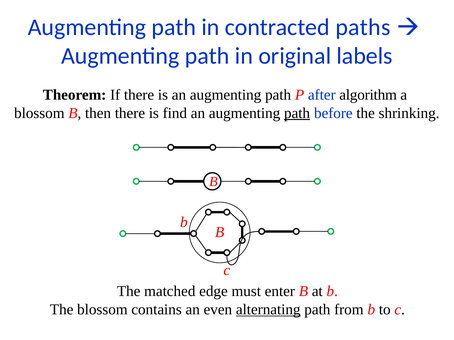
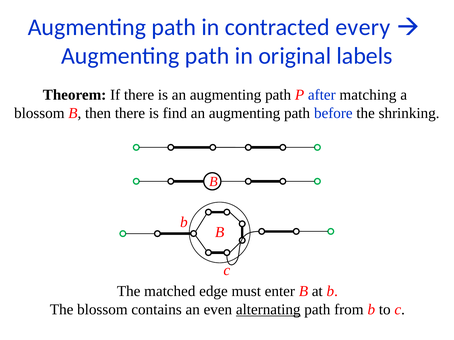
paths: paths -> every
algorithm: algorithm -> matching
path at (297, 113) underline: present -> none
